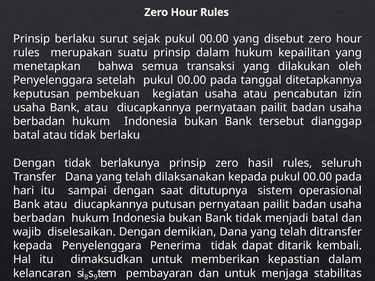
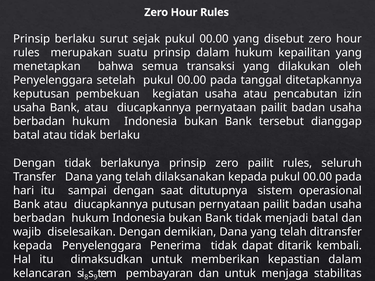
zero hasil: hasil -> pailit
